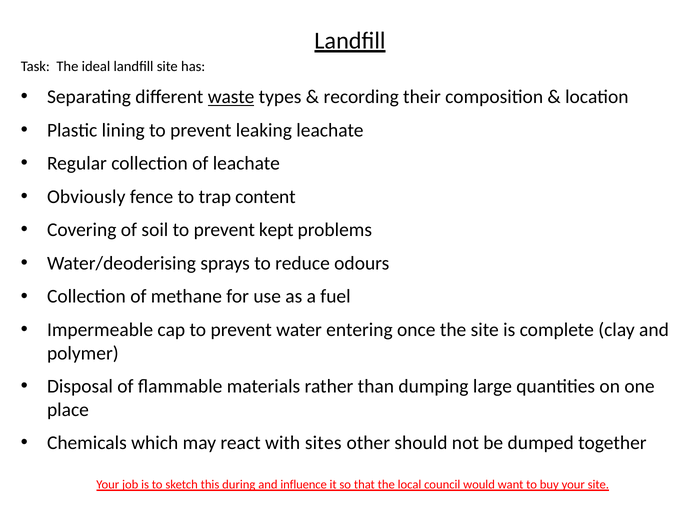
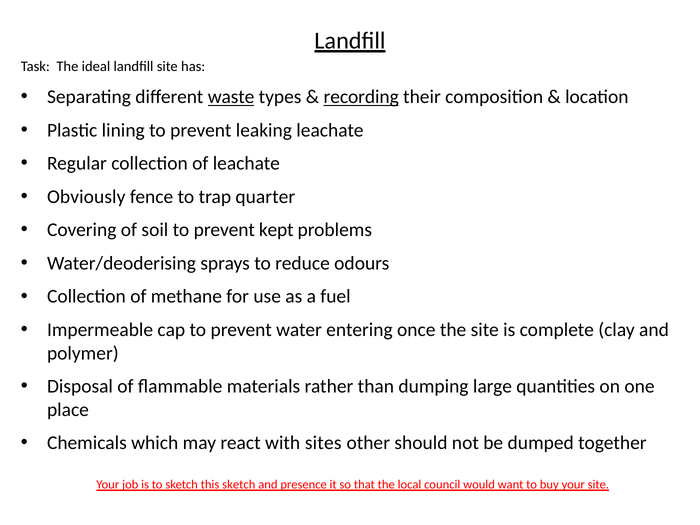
recording underline: none -> present
content: content -> quarter
this during: during -> sketch
influence: influence -> presence
